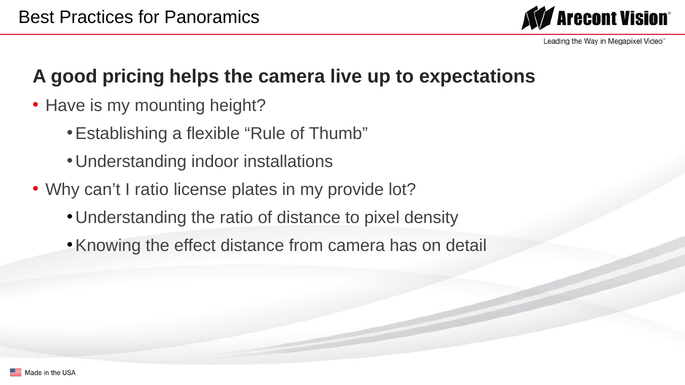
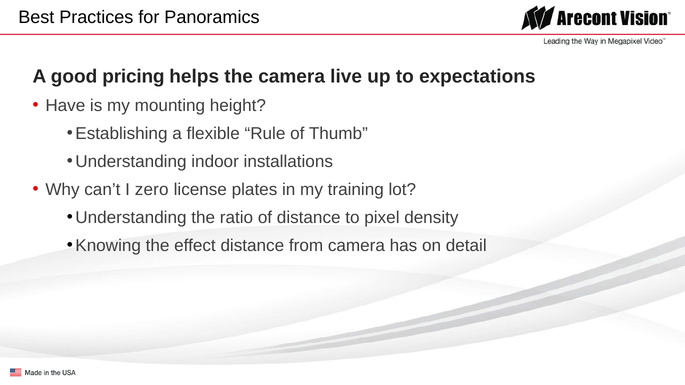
I ratio: ratio -> zero
provide: provide -> training
